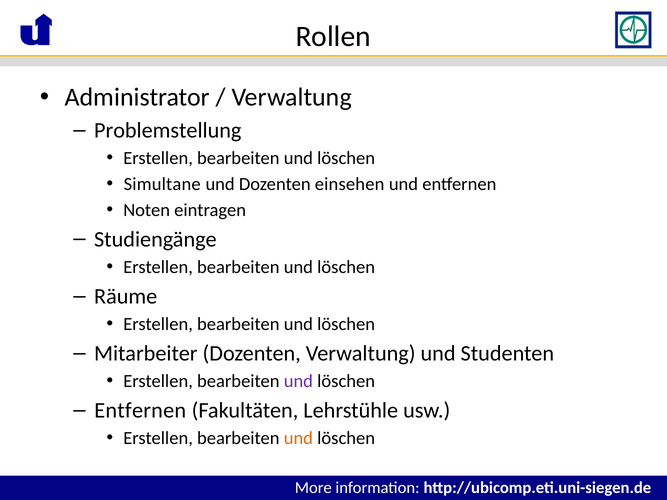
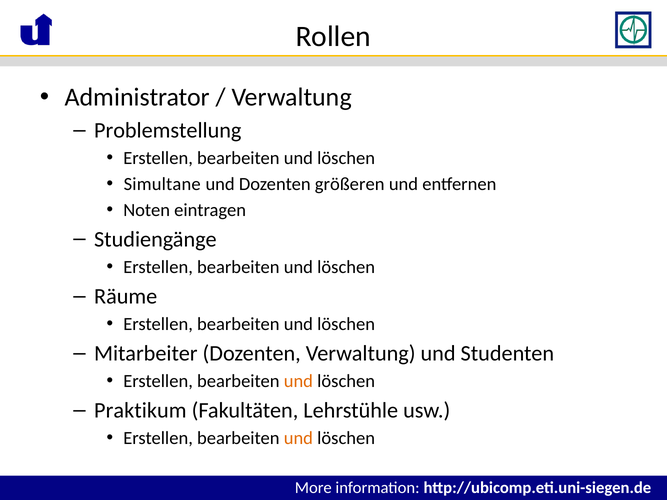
einsehen: einsehen -> größeren
und at (298, 382) colour: purple -> orange
Entfernen at (140, 411): Entfernen -> Praktikum
